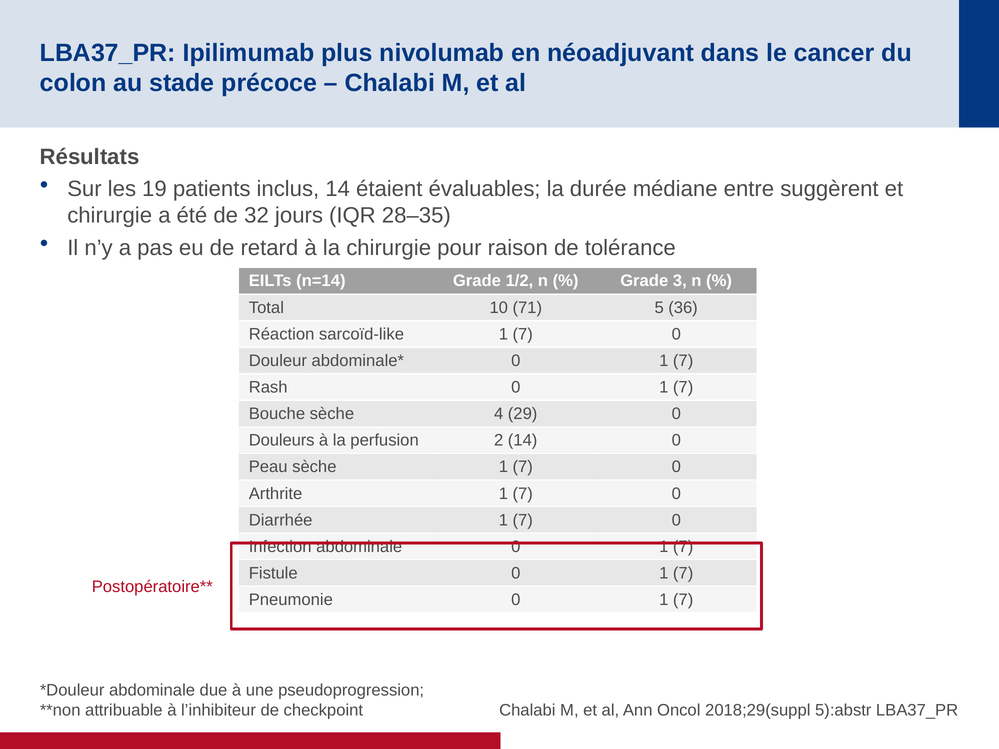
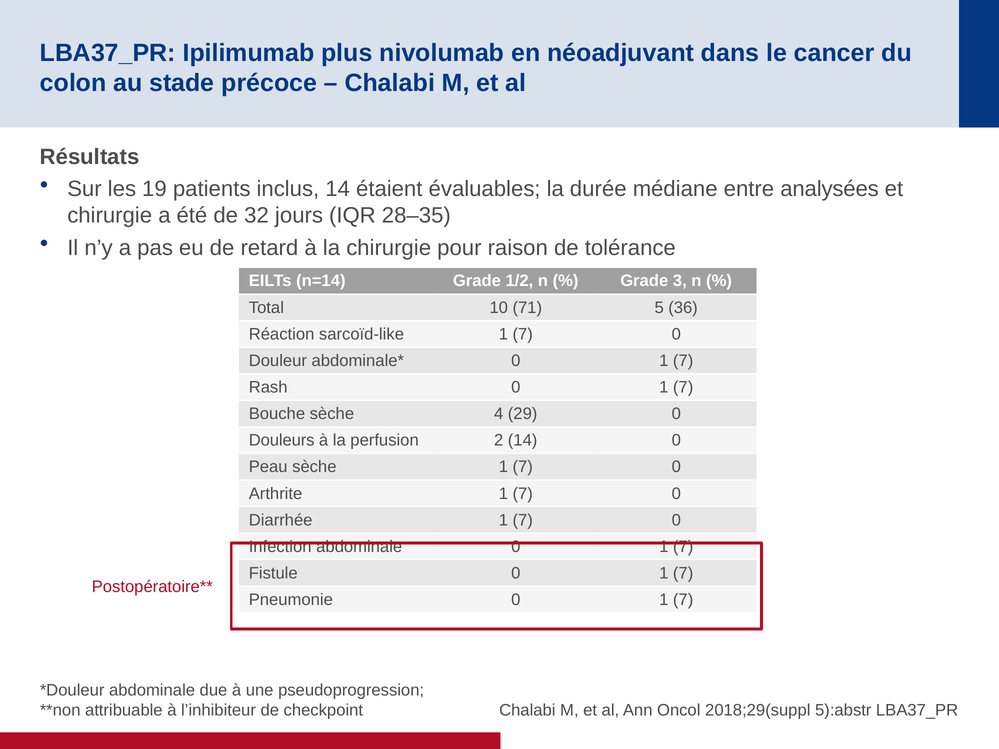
suggèrent: suggèrent -> analysées
